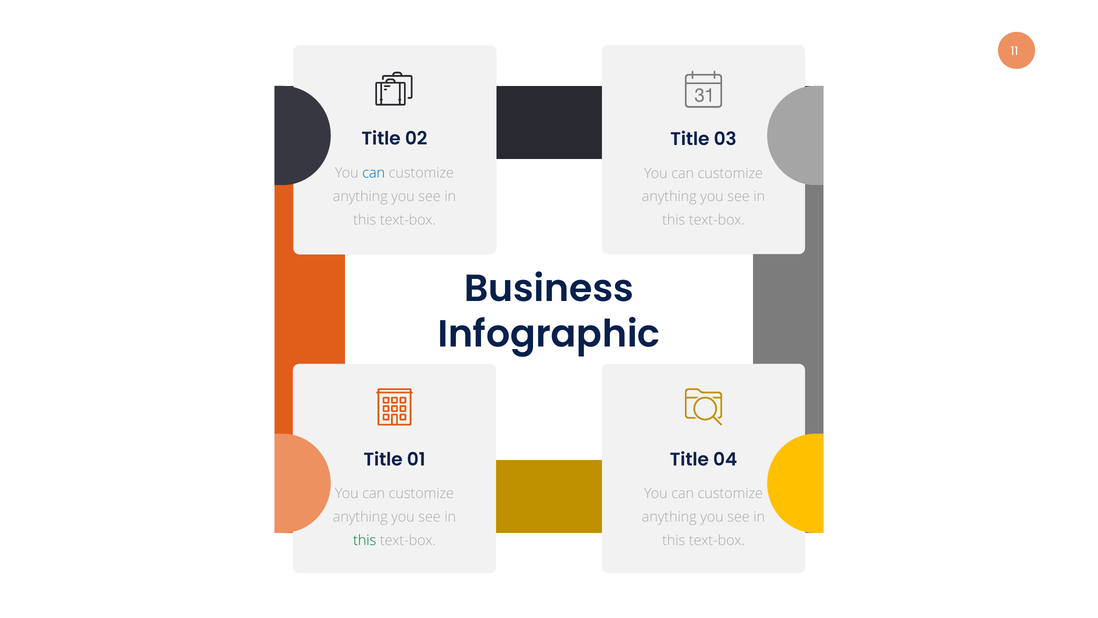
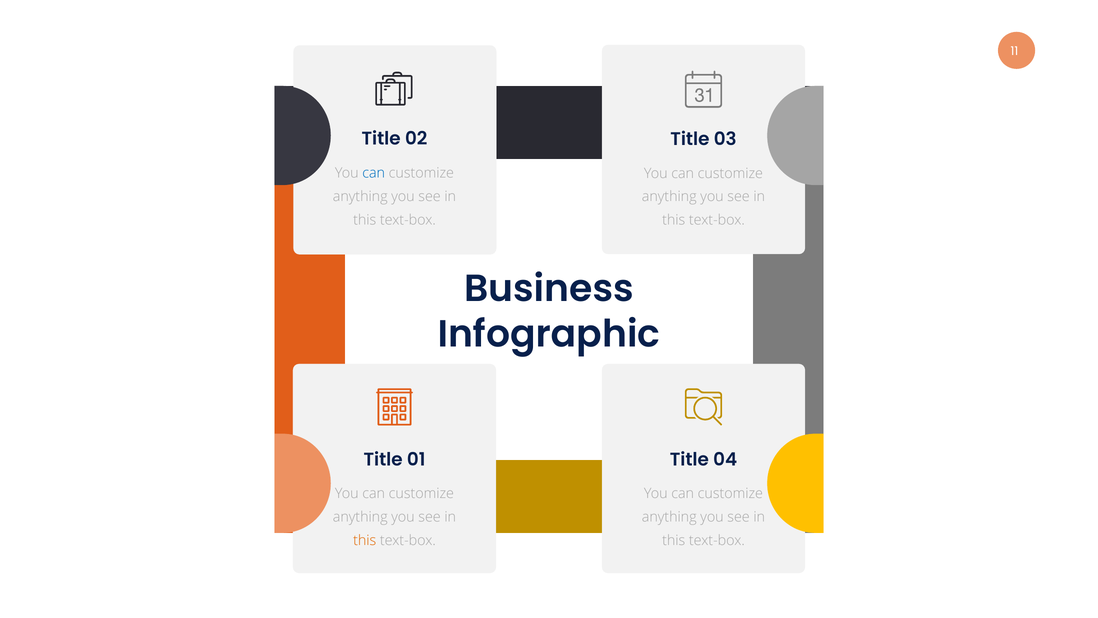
this at (365, 540) colour: green -> orange
